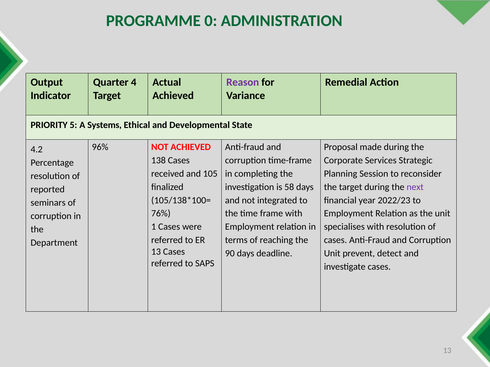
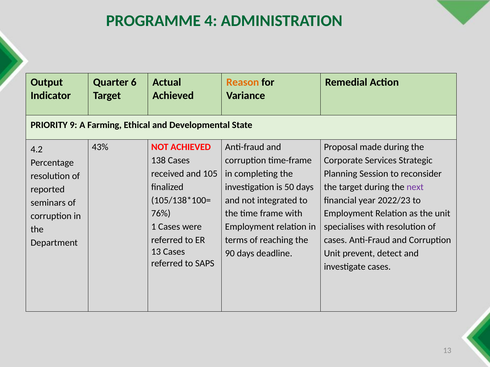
0: 0 -> 4
4: 4 -> 6
Reason colour: purple -> orange
5: 5 -> 9
Systems: Systems -> Farming
96%: 96% -> 43%
58: 58 -> 50
